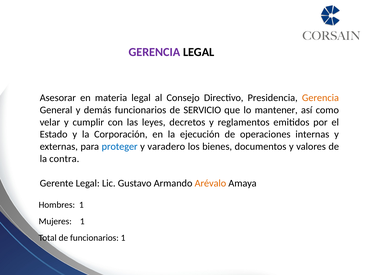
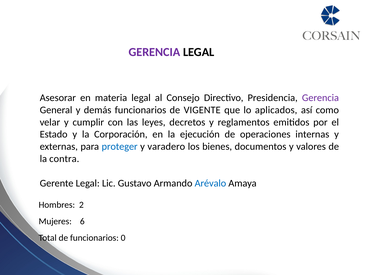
Gerencia at (320, 98) colour: orange -> purple
SERVICIO: SERVICIO -> VIGENTE
mantener: mantener -> aplicados
Arévalo colour: orange -> blue
Hombres 1: 1 -> 2
Mujeres 1: 1 -> 6
funcionarios 1: 1 -> 0
